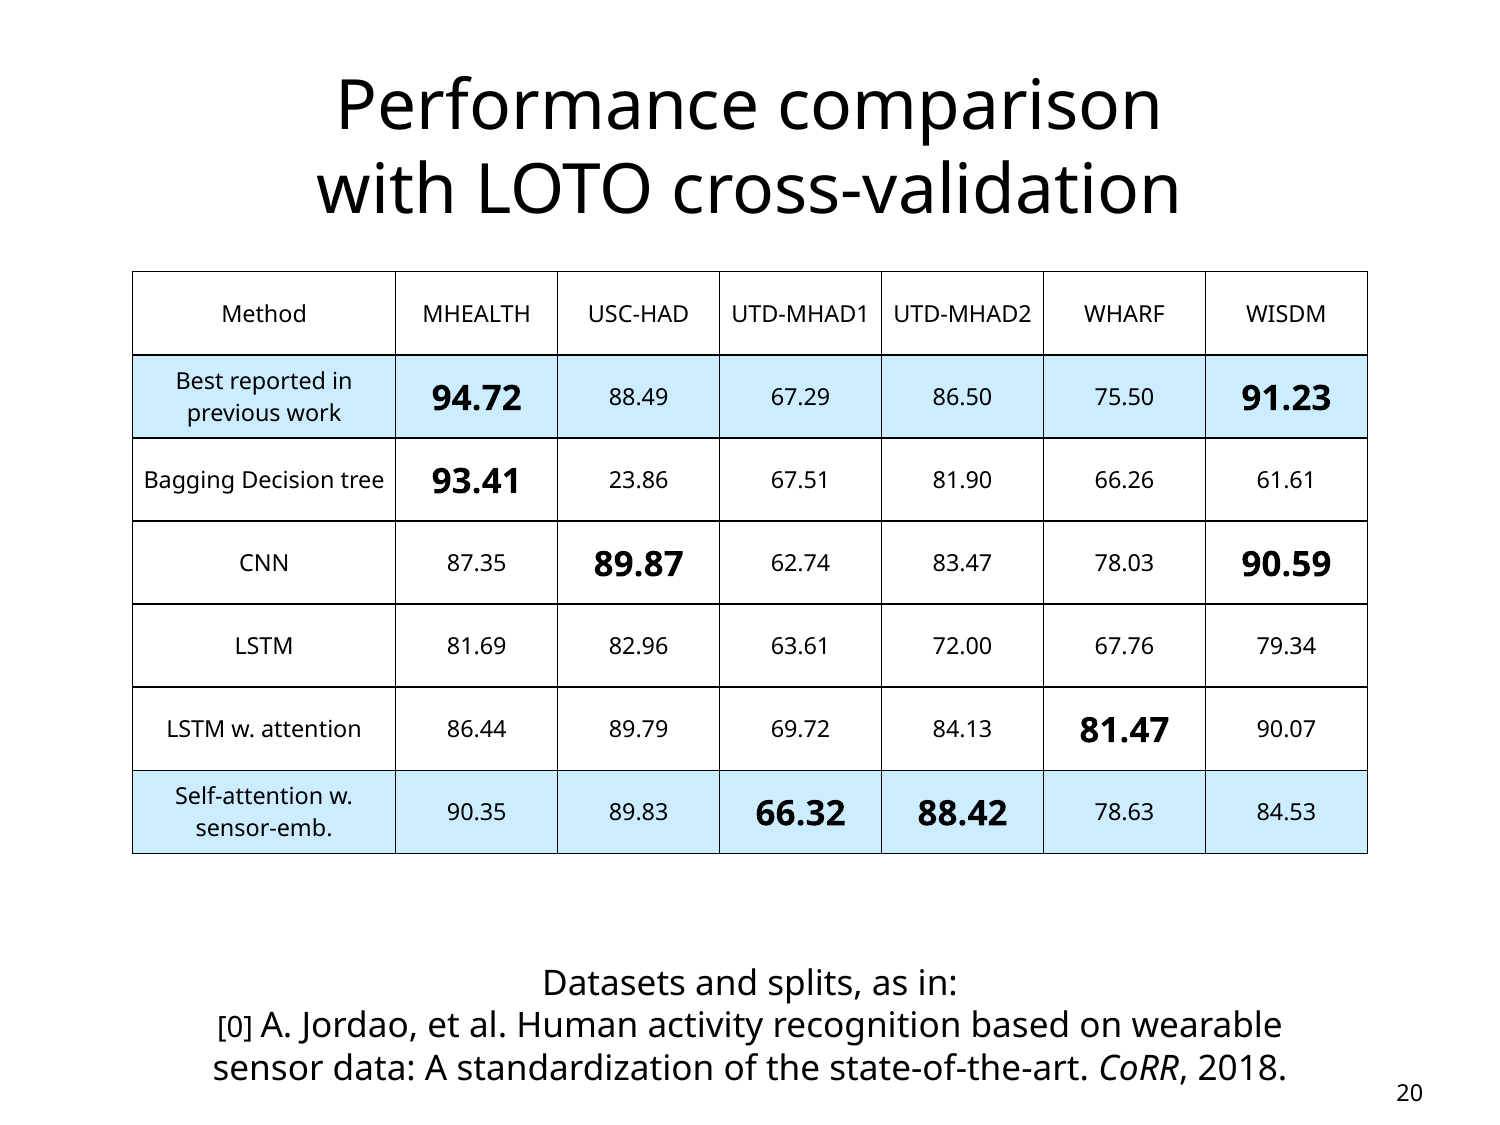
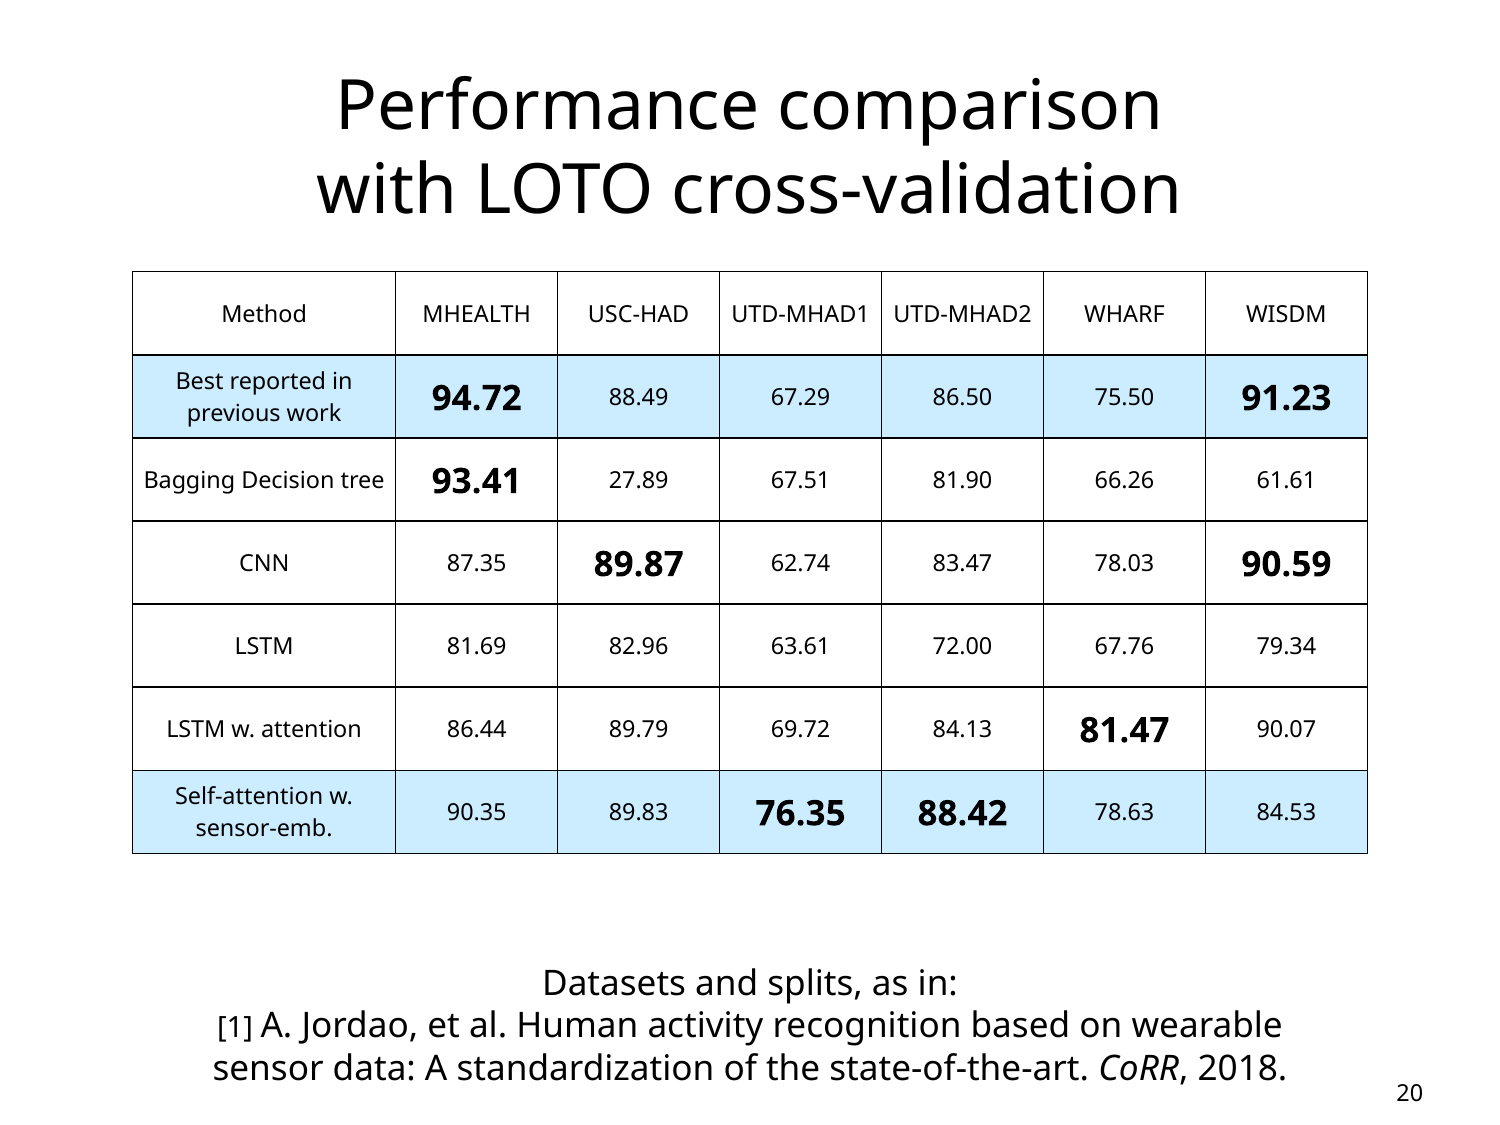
23.86: 23.86 -> 27.89
66.32: 66.32 -> 76.35
0: 0 -> 1
